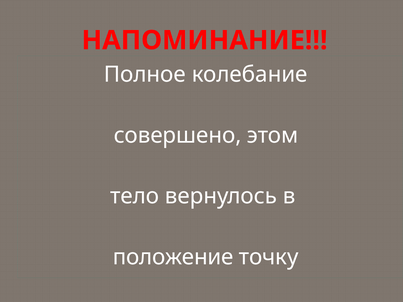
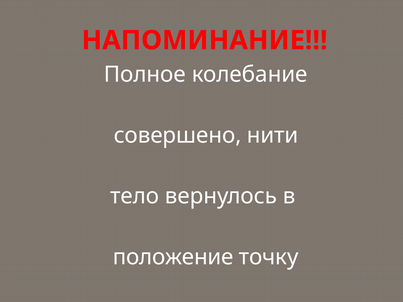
этом: этом -> нити
